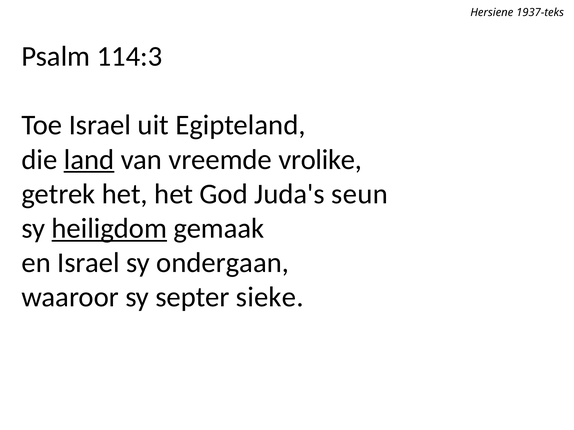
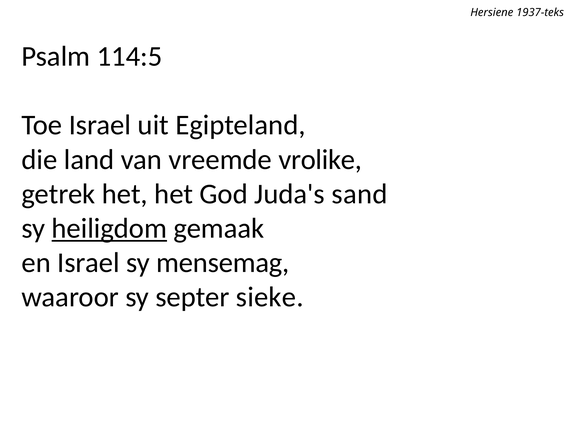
114:3: 114:3 -> 114:5
land underline: present -> none
seun: seun -> sand
ondergaan: ondergaan -> mensemag
